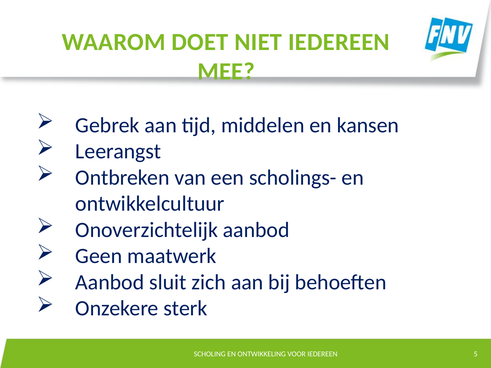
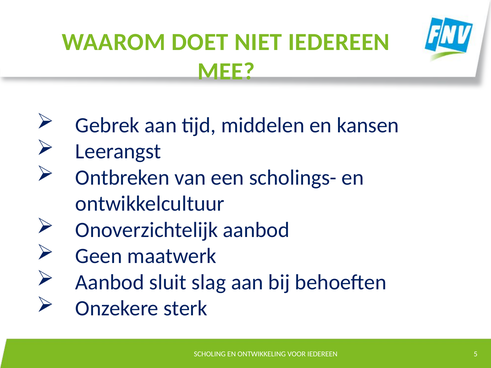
zich: zich -> slag
